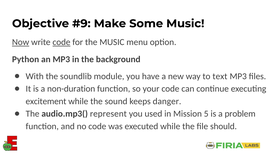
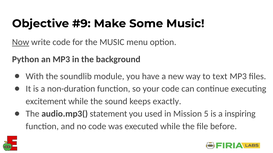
code at (61, 42) underline: present -> none
danger: danger -> exactly
represent: represent -> statement
problem: problem -> inspiring
should: should -> before
